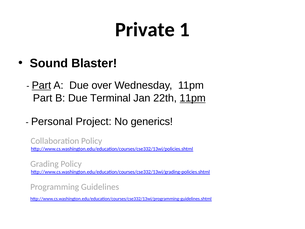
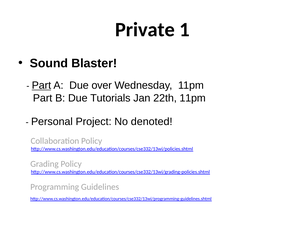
Terminal: Terminal -> Tutorials
11pm at (193, 98) underline: present -> none
generics: generics -> denoted
